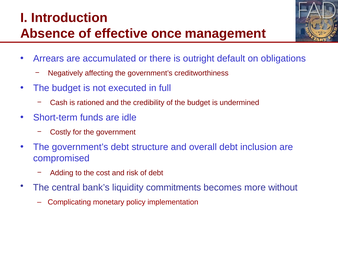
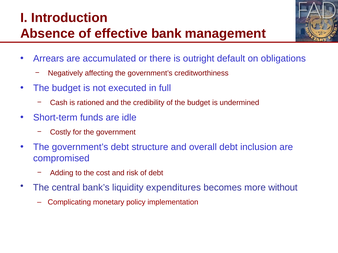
once: once -> bank
commitments: commitments -> expenditures
